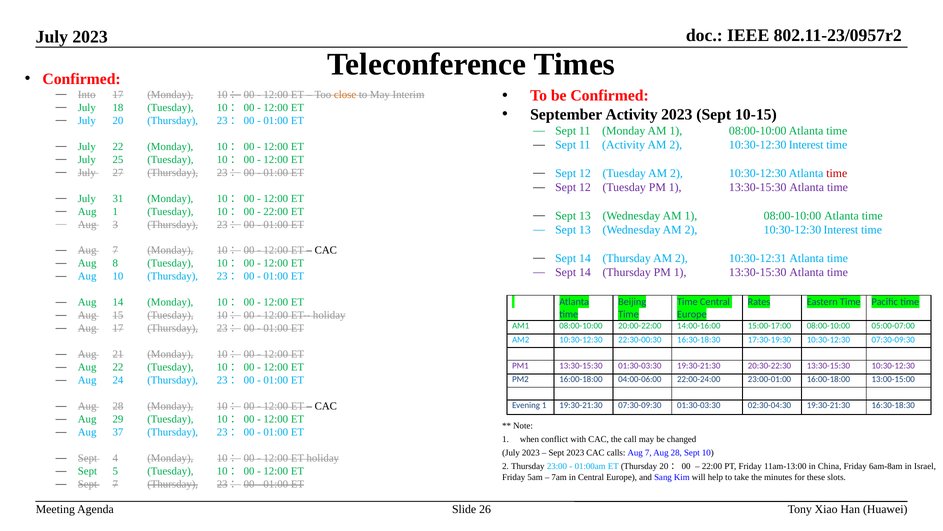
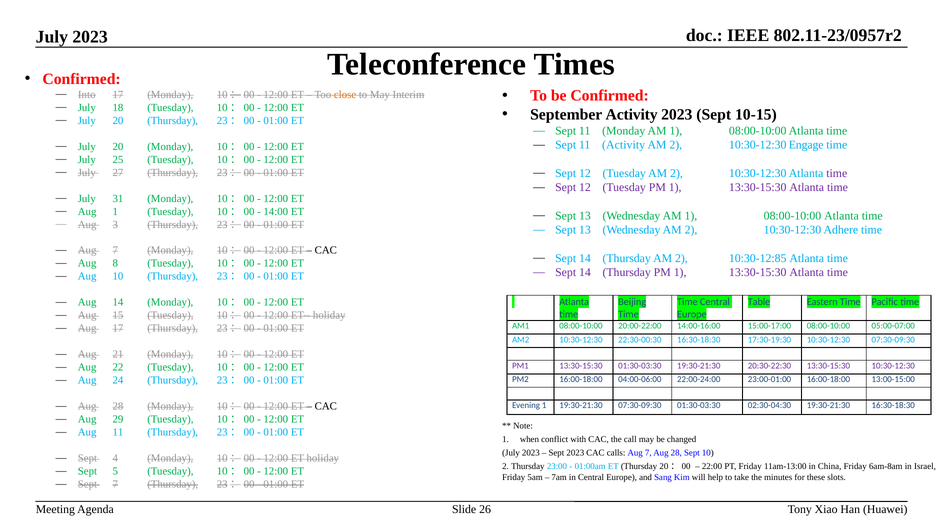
Interest at (806, 145): Interest -> Engage
22 at (118, 146): 22 -> 20
time at (837, 173) colour: red -> purple
22:00 at (276, 211): 22:00 -> 14:00
Interest at (841, 230): Interest -> Adhere
10:30-12:31: 10:30-12:31 -> 10:30-12:85
Rates: Rates -> Table
Aug 37: 37 -> 11
